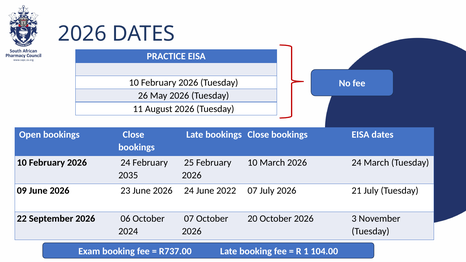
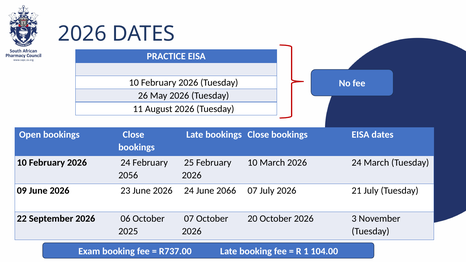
2035: 2035 -> 2056
2022: 2022 -> 2066
2024: 2024 -> 2025
